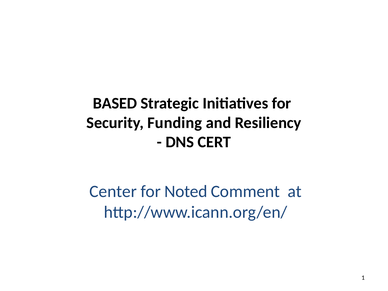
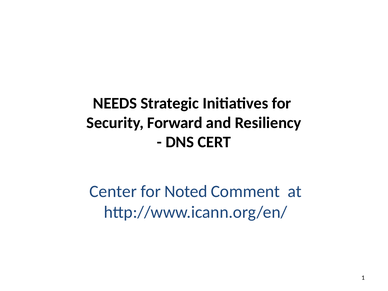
BASED: BASED -> NEEDS
Funding: Funding -> Forward
